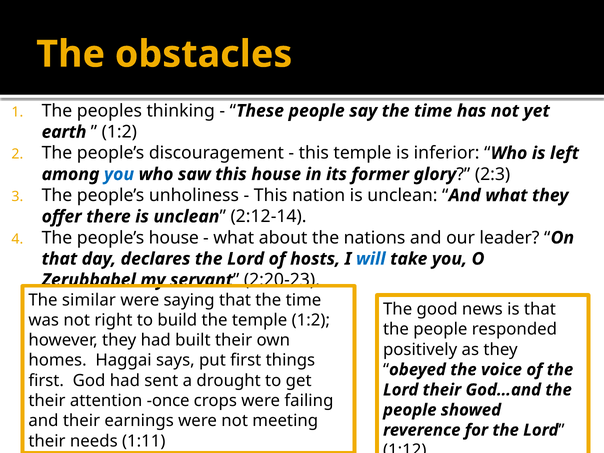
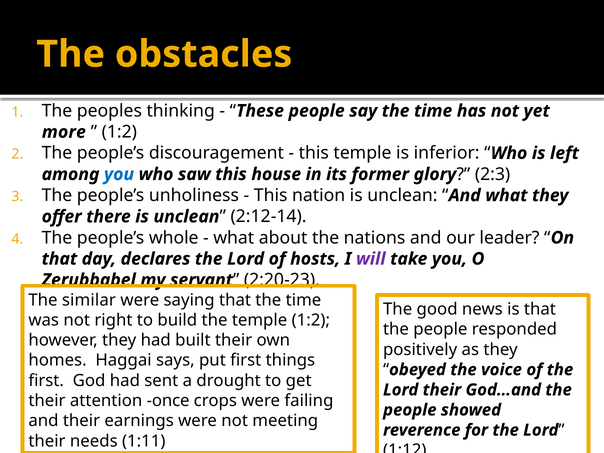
earth: earth -> more
people’s house: house -> whole
will colour: blue -> purple
